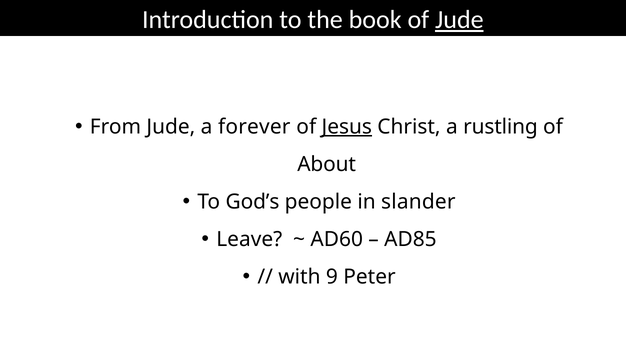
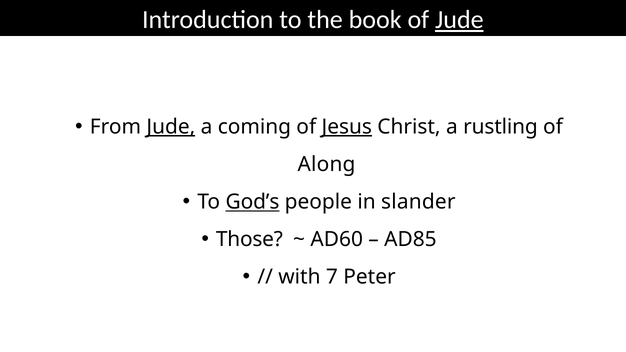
Jude at (171, 127) underline: none -> present
forever: forever -> coming
About: About -> Along
God’s underline: none -> present
Leave: Leave -> Those
9: 9 -> 7
